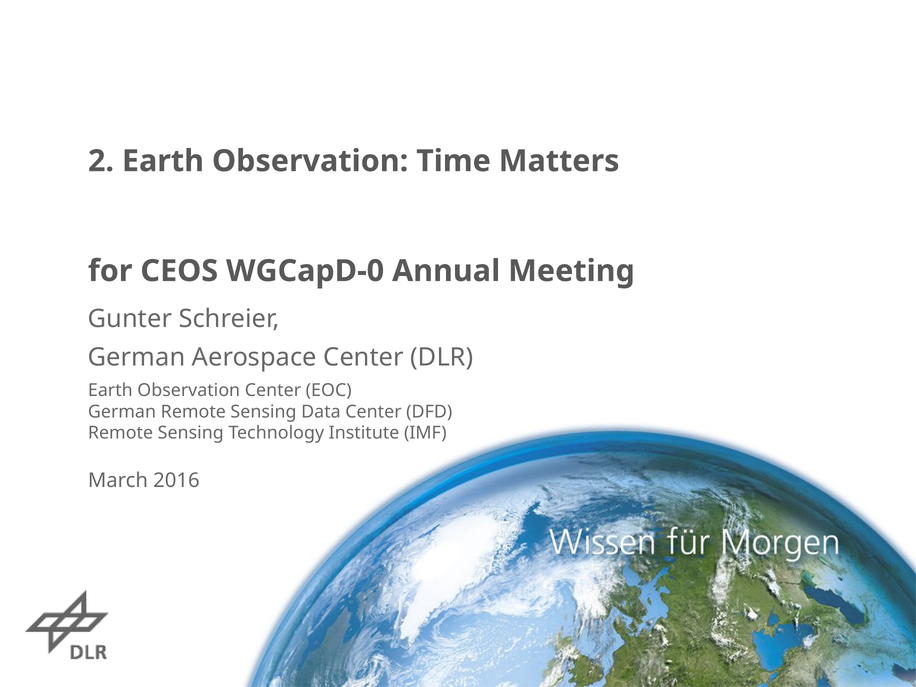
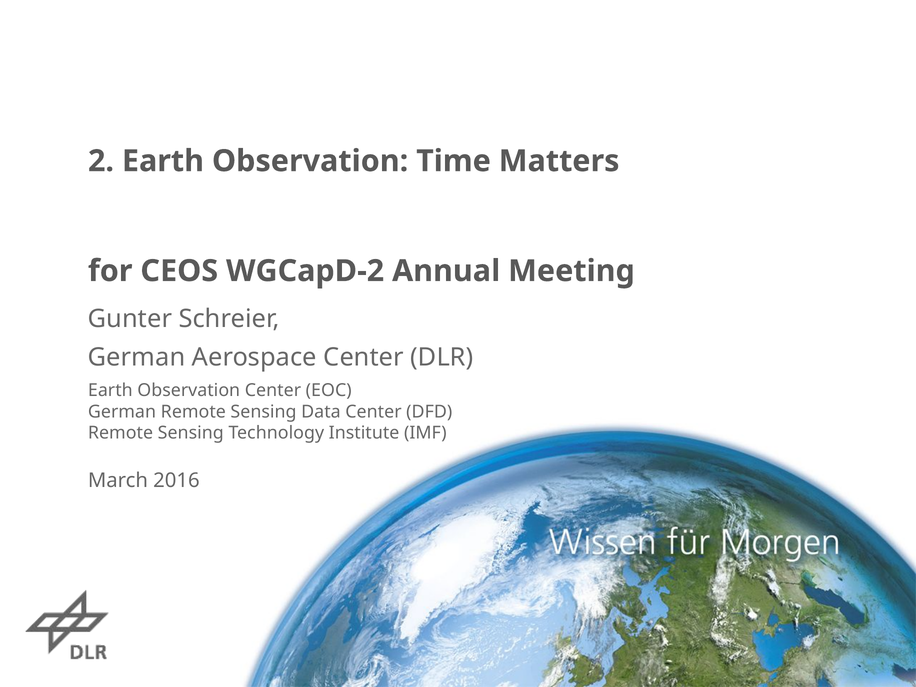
WGCapD-0: WGCapD-0 -> WGCapD-2
